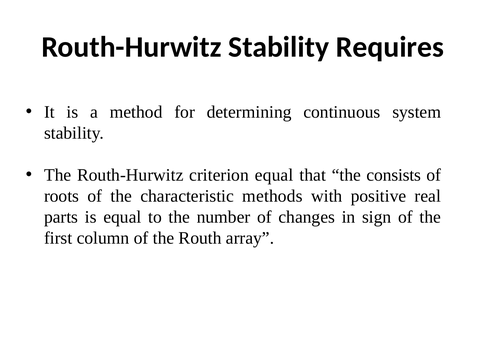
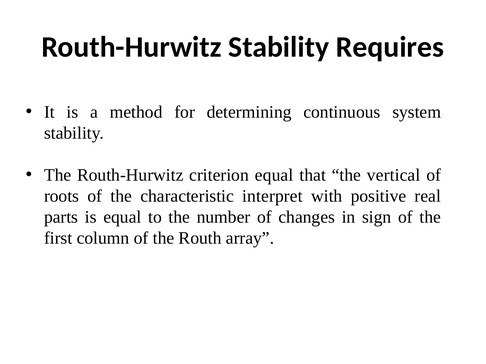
consists: consists -> vertical
methods: methods -> interpret
